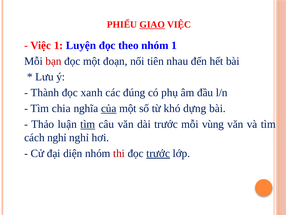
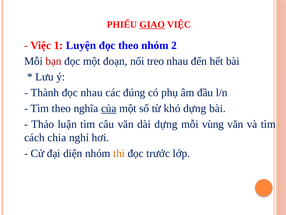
nhóm 1: 1 -> 2
tiên: tiên -> treo
đọc xanh: xanh -> nhau
Tìm chia: chia -> theo
tìm at (88, 124) underline: present -> none
dài trước: trước -> dựng
cách nghỉ: nghỉ -> chia
thi colour: red -> orange
trước at (158, 153) underline: present -> none
